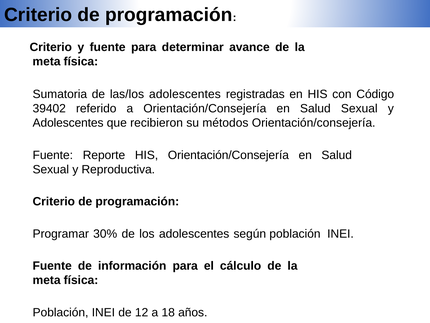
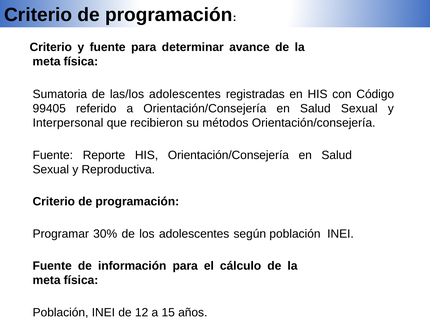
39402: 39402 -> 99405
Adolescentes at (68, 123): Adolescentes -> Interpersonal
18: 18 -> 15
